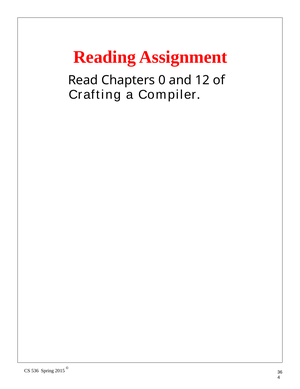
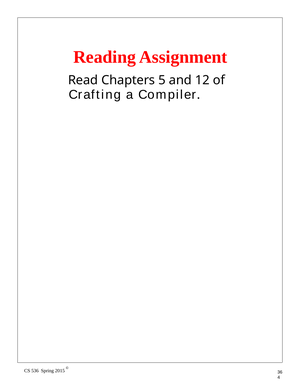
0: 0 -> 5
